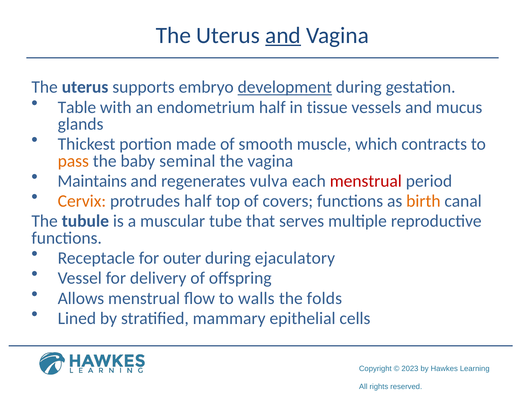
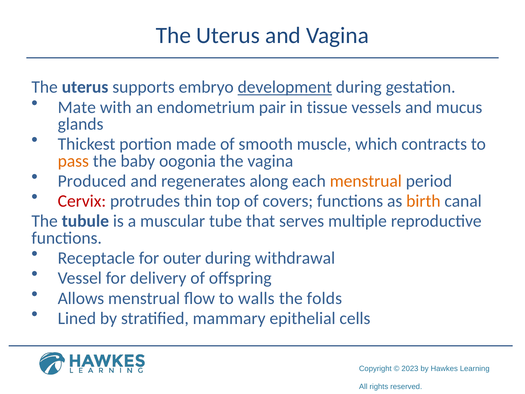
and at (283, 35) underline: present -> none
Table: Table -> Mate
endometrium half: half -> pair
seminal: seminal -> oogonia
Maintains: Maintains -> Produced
vulva: vulva -> along
menstrual at (366, 181) colour: red -> orange
Cervix colour: orange -> red
protrudes half: half -> thin
ejaculatory: ejaculatory -> withdrawal
